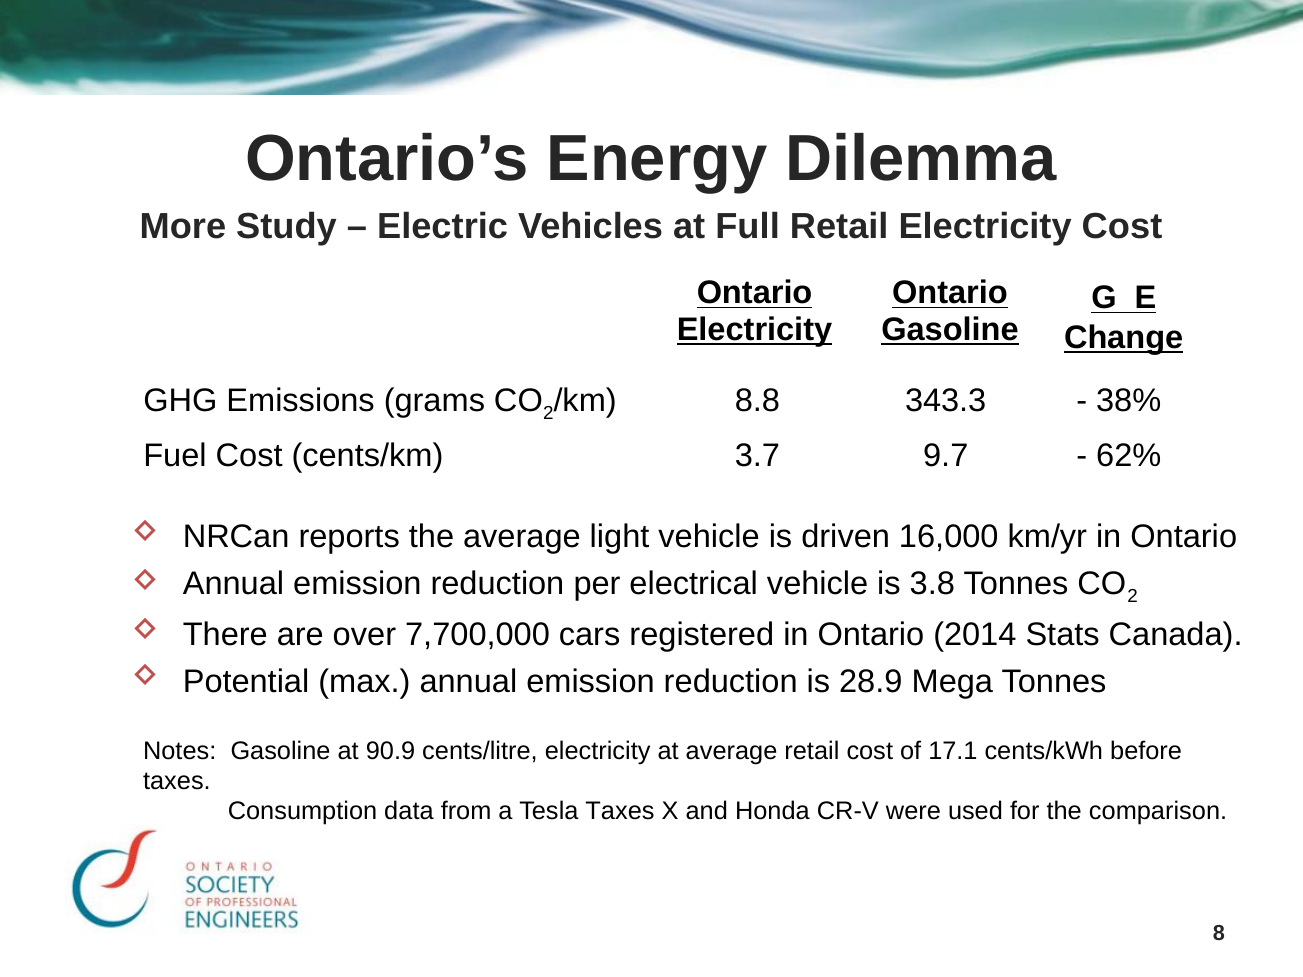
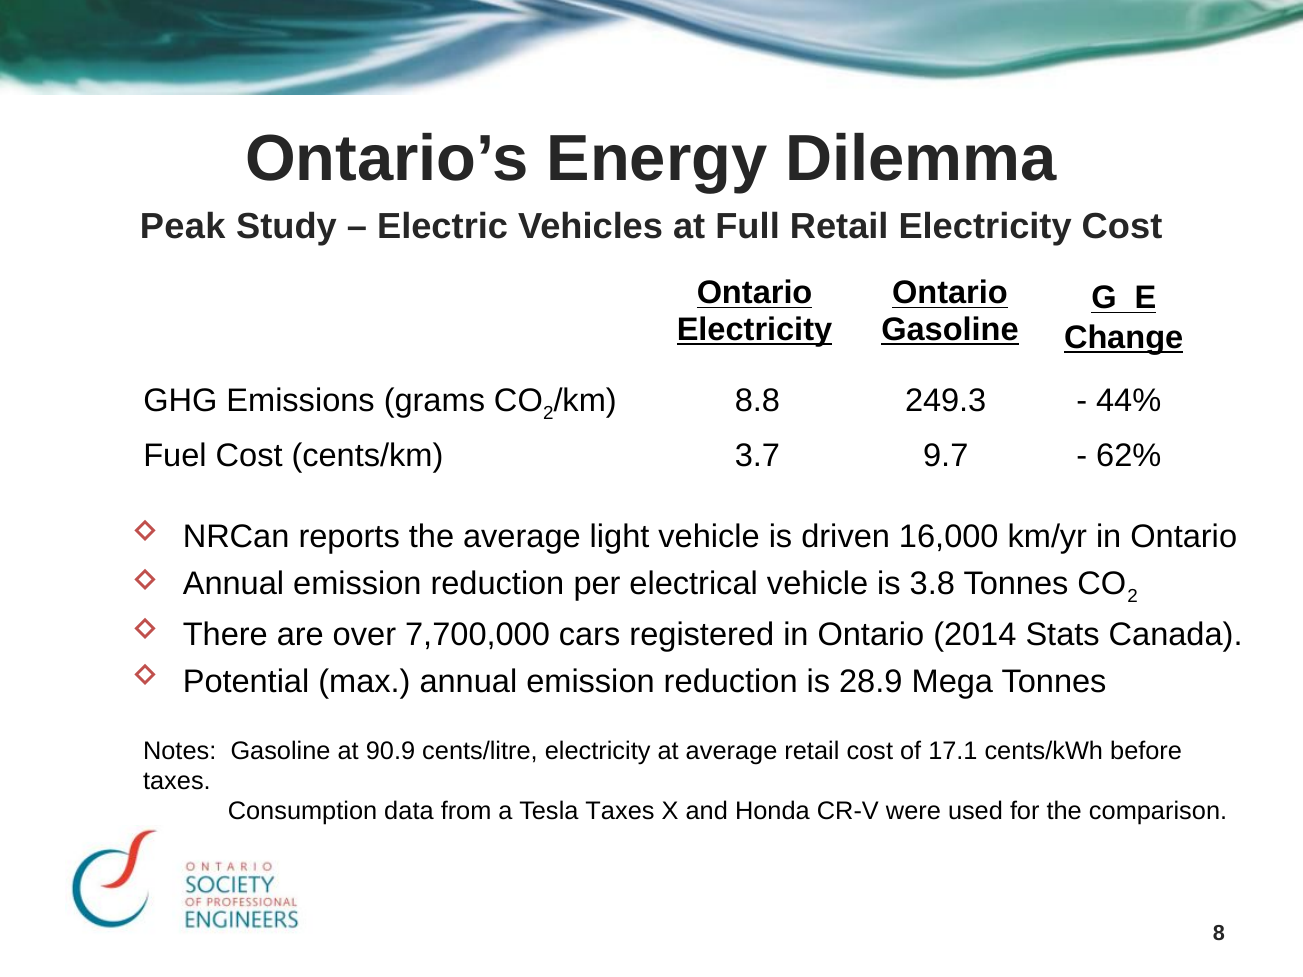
More: More -> Peak
343.3: 343.3 -> 249.3
38%: 38% -> 44%
